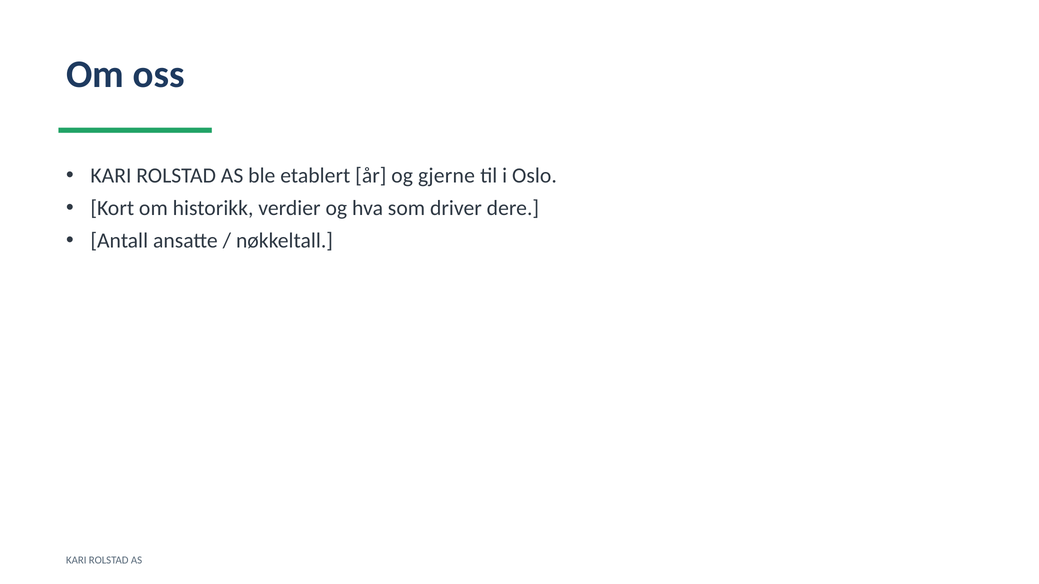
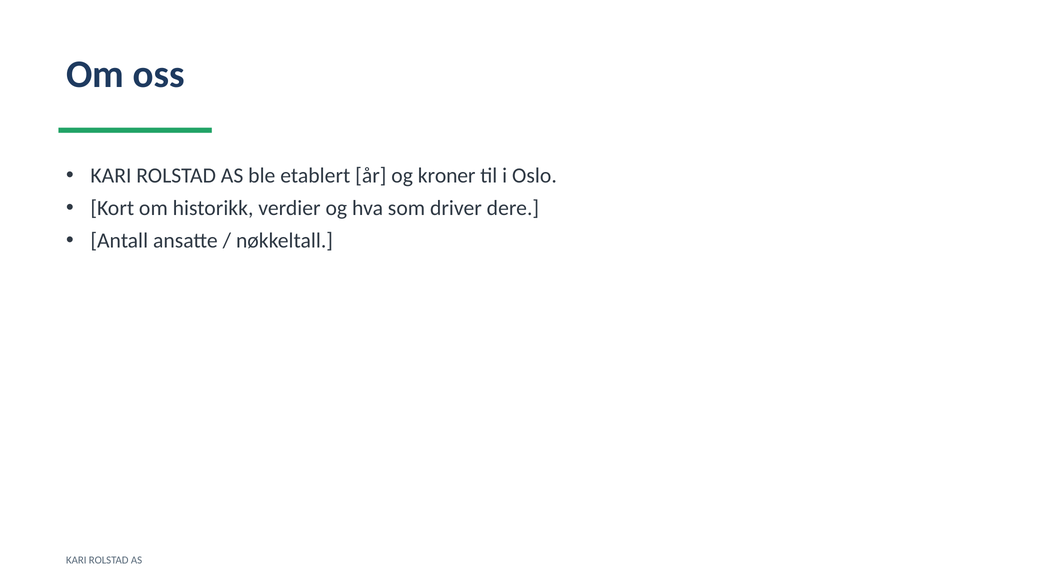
gjerne: gjerne -> kroner
